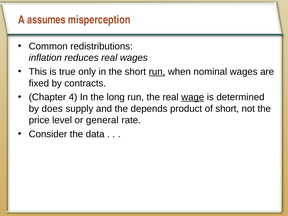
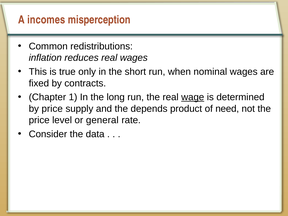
assumes: assumes -> incomes
run at (157, 72) underline: present -> none
4: 4 -> 1
by does: does -> price
of short: short -> need
